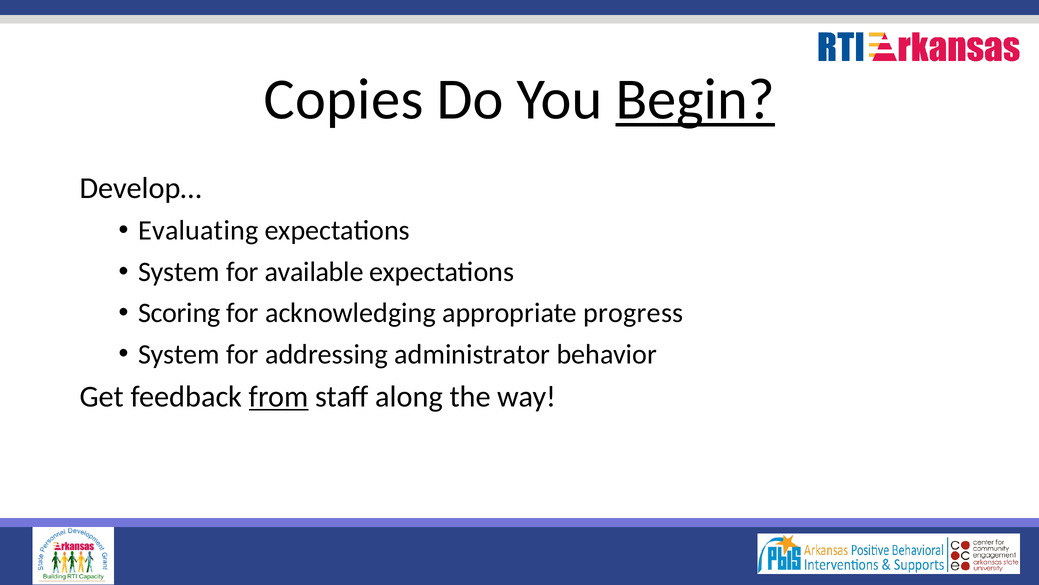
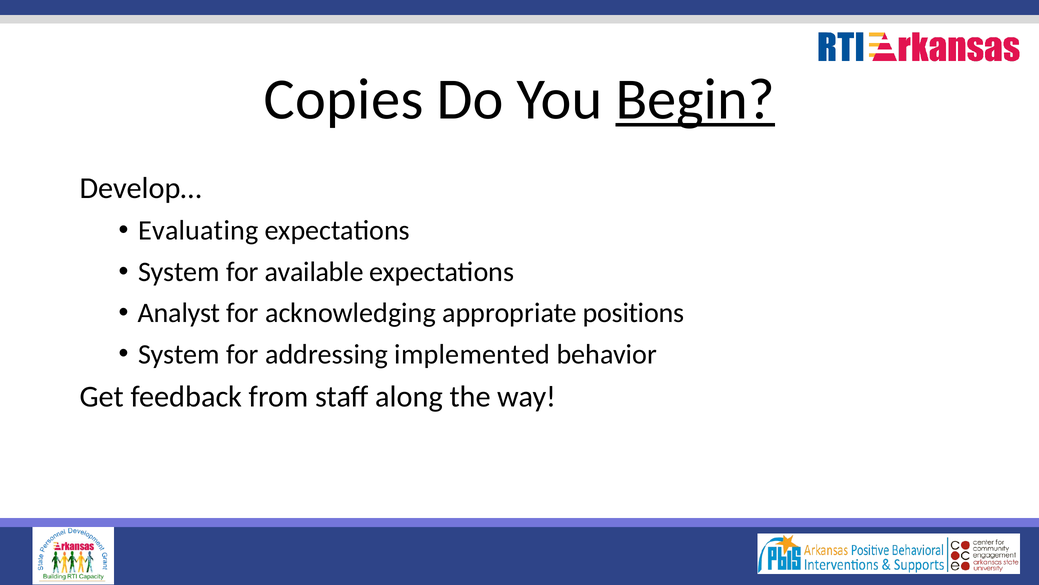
Scoring: Scoring -> Analyst
progress: progress -> positions
administrator: administrator -> implemented
from underline: present -> none
